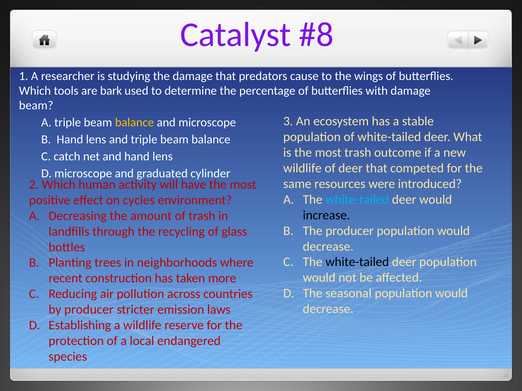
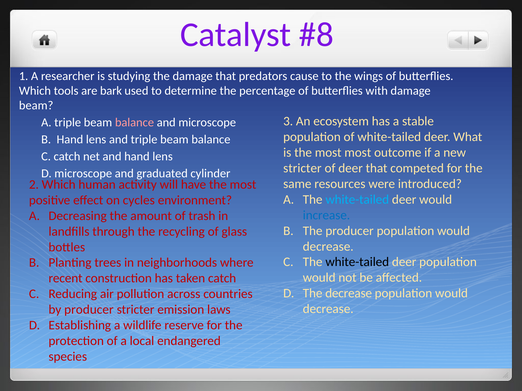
balance at (134, 123) colour: yellow -> pink
most trash: trash -> most
wildlife at (302, 168): wildlife -> stricter
increase colour: black -> blue
taken more: more -> catch
The seasonal: seasonal -> decrease
